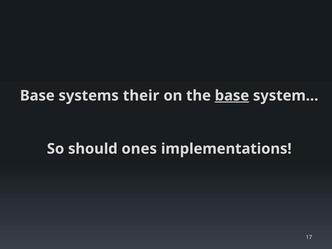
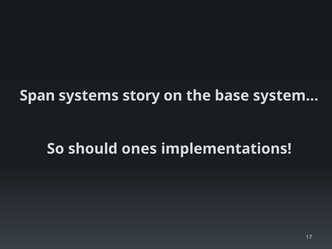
Base at (37, 96): Base -> Span
their: their -> story
base at (232, 96) underline: present -> none
